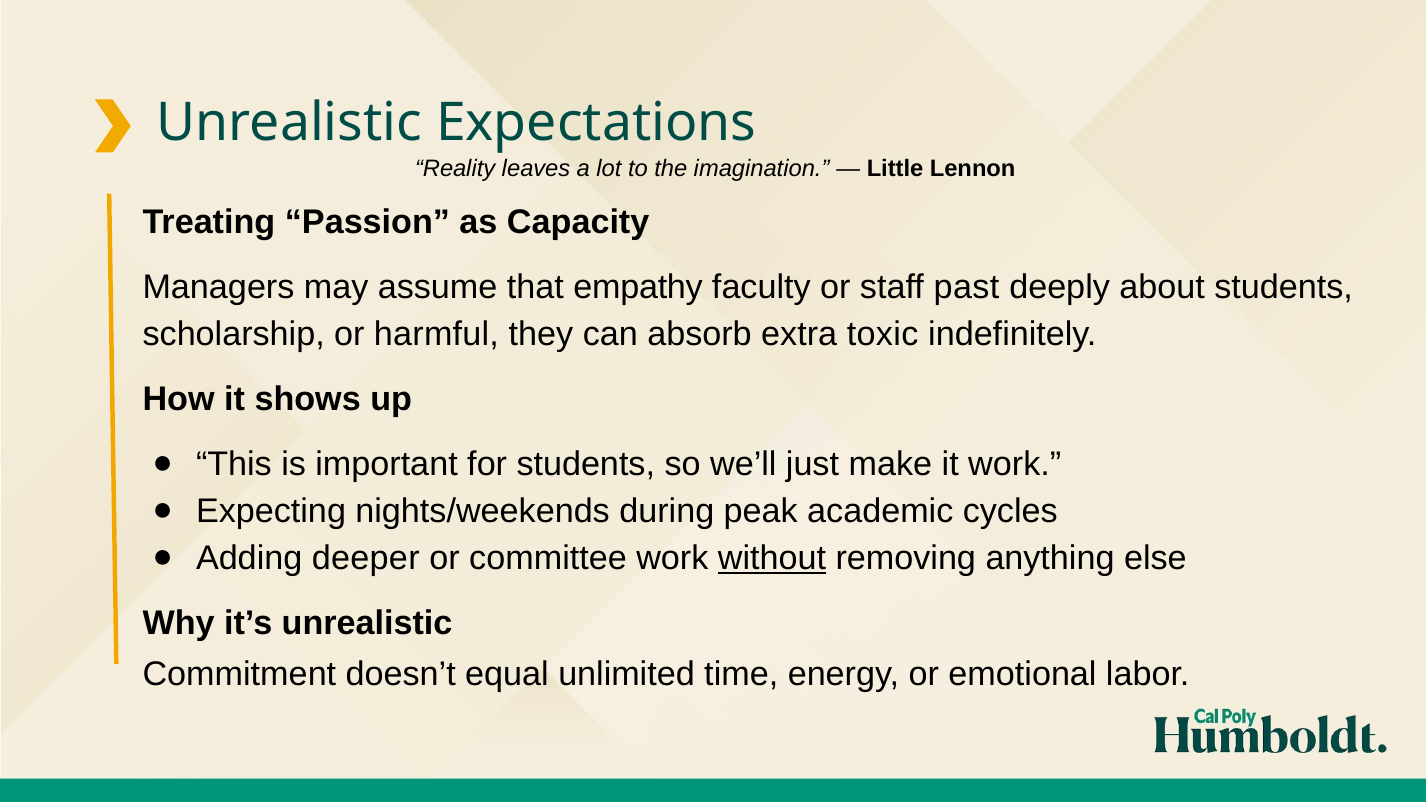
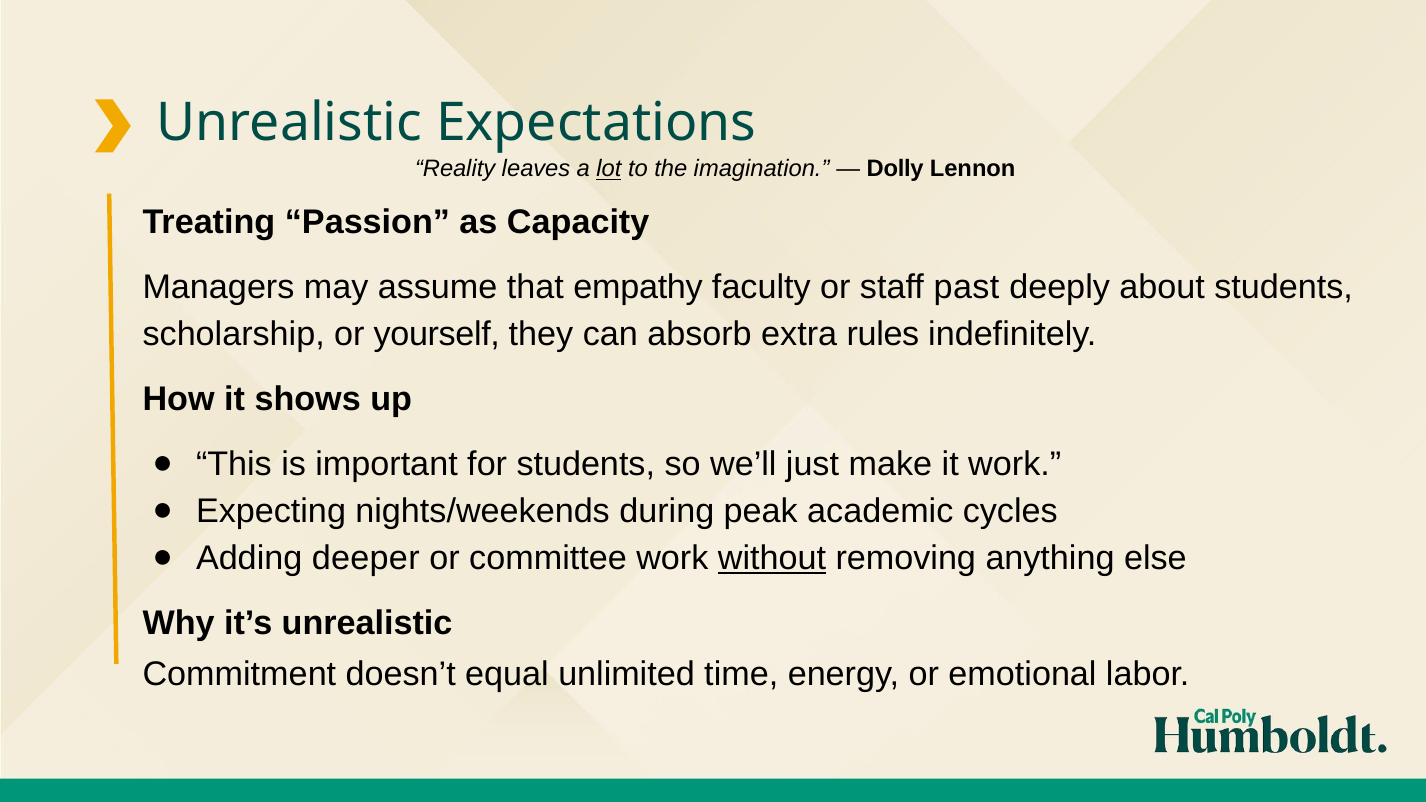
lot underline: none -> present
Little: Little -> Dolly
harmful: harmful -> yourself
toxic: toxic -> rules
